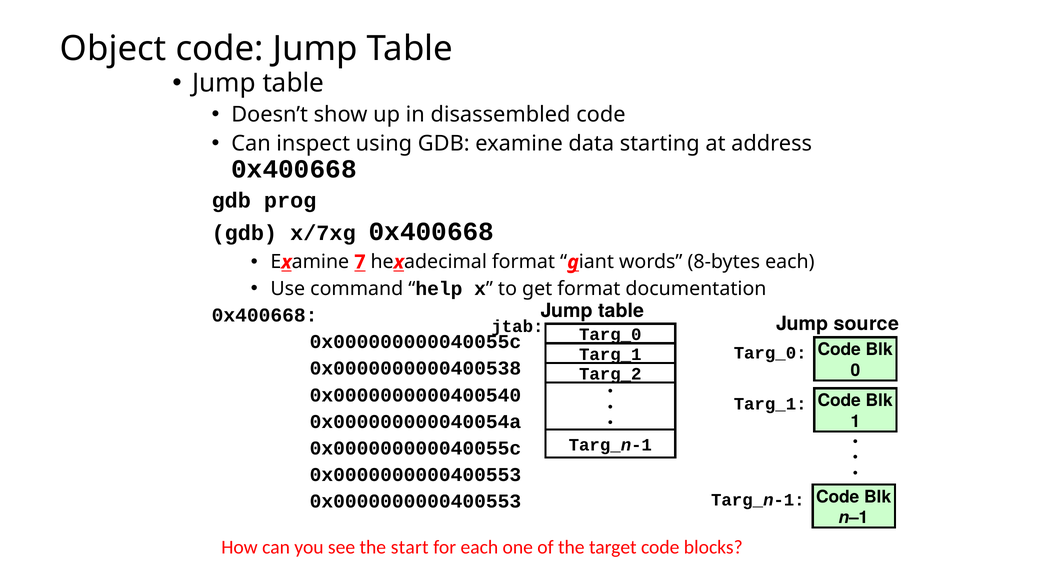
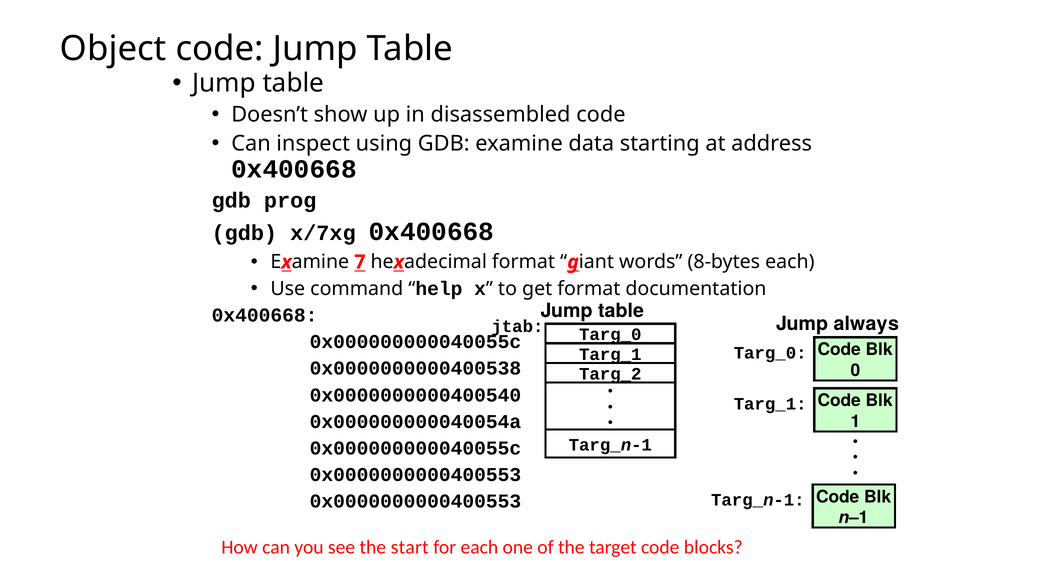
source: source -> always
